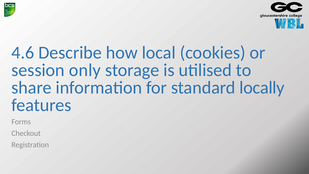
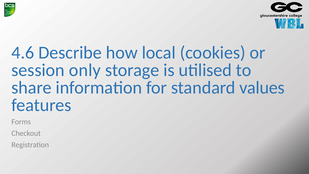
locally: locally -> values
